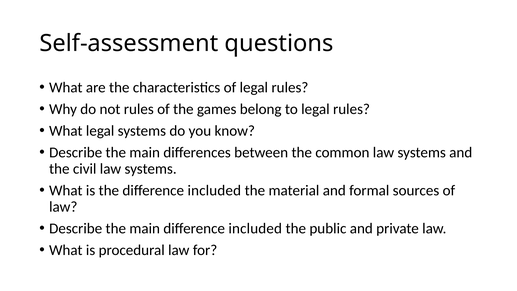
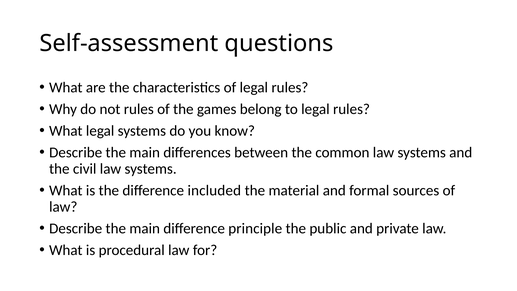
main difference included: included -> principle
